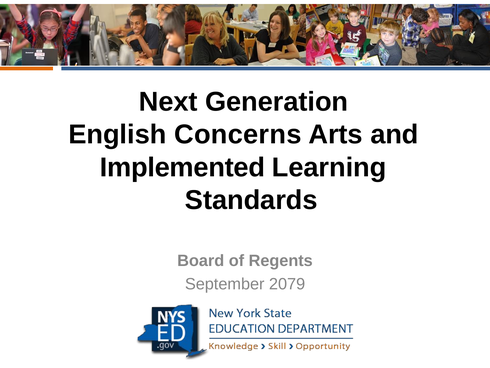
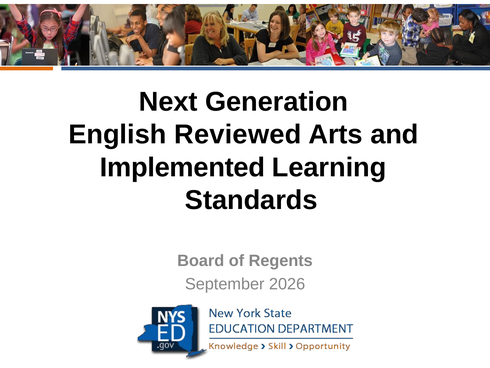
Concerns: Concerns -> Reviewed
2079: 2079 -> 2026
